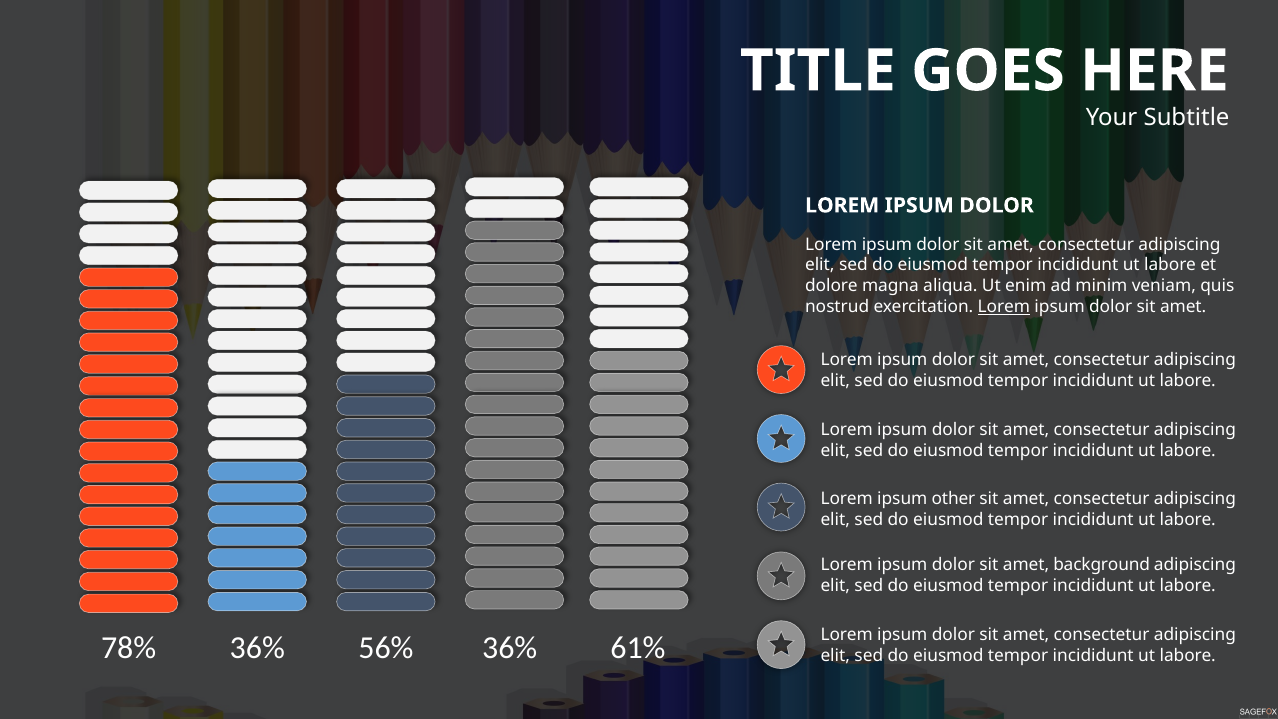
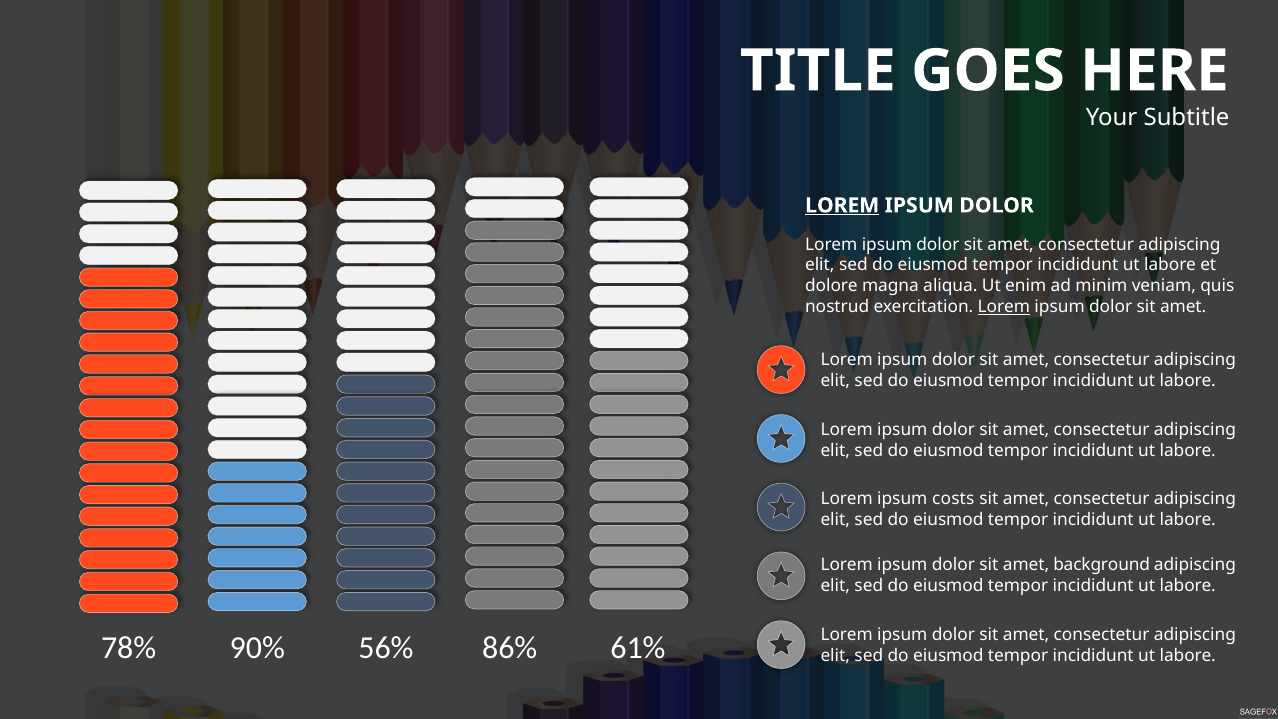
LOREM at (842, 205) underline: none -> present
other: other -> costs
78% 36%: 36% -> 90%
56% 36%: 36% -> 86%
